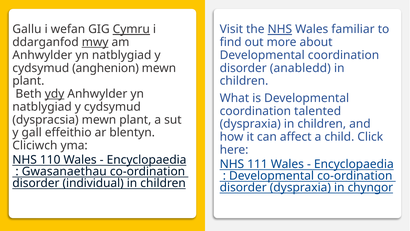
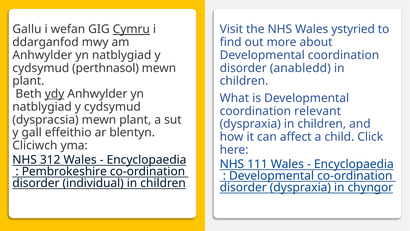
NHS at (280, 29) underline: present -> none
familiar: familiar -> ystyried
mwy underline: present -> none
anghenion: anghenion -> perthnasol
talented: talented -> relevant
110: 110 -> 312
Gwasanaethau: Gwasanaethau -> Pembrokeshire
